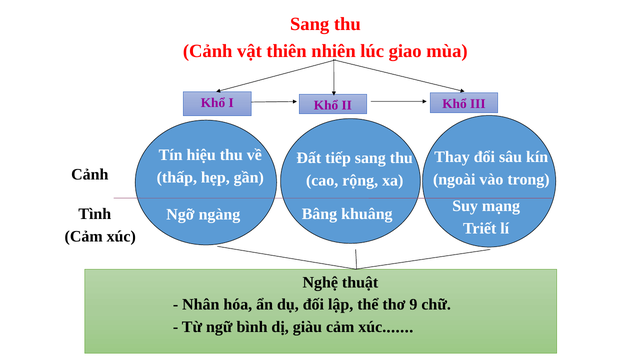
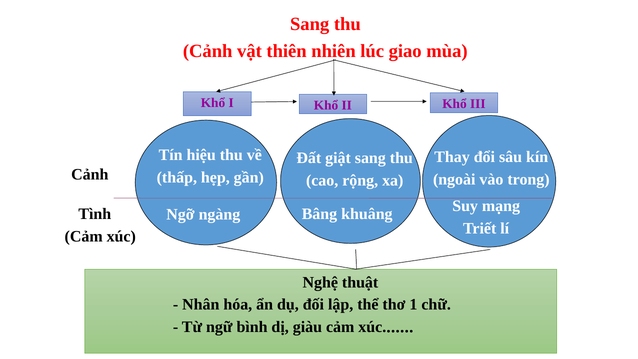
tiếp: tiếp -> giật
9: 9 -> 1
